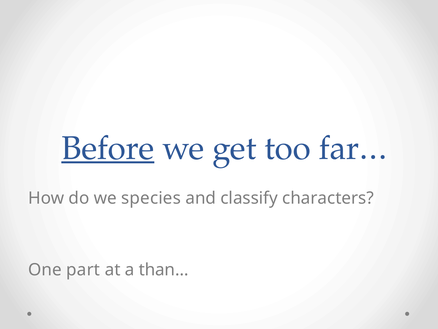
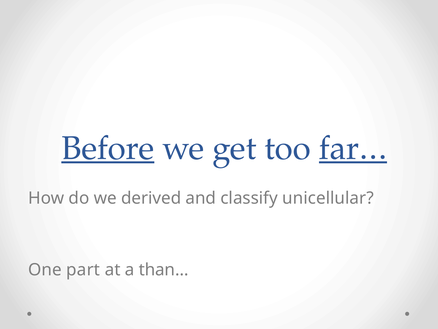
far… underline: none -> present
species: species -> derived
characters: characters -> unicellular
